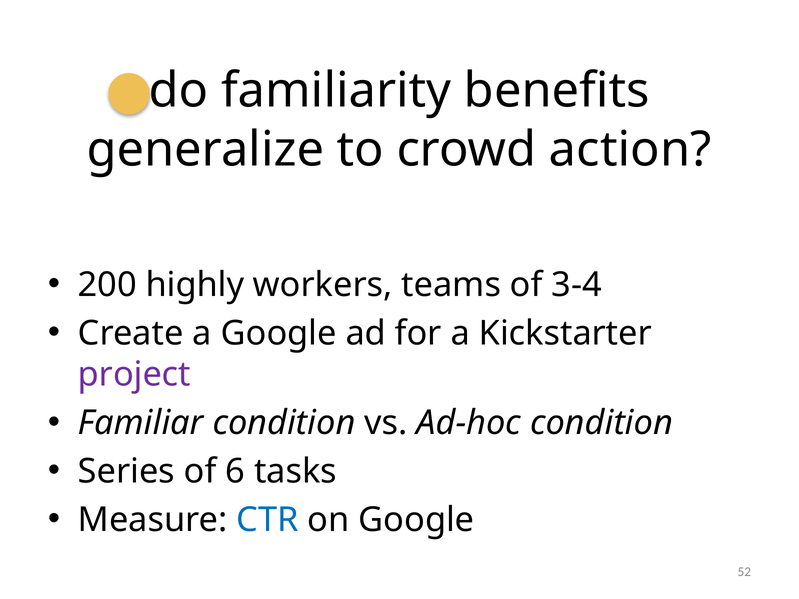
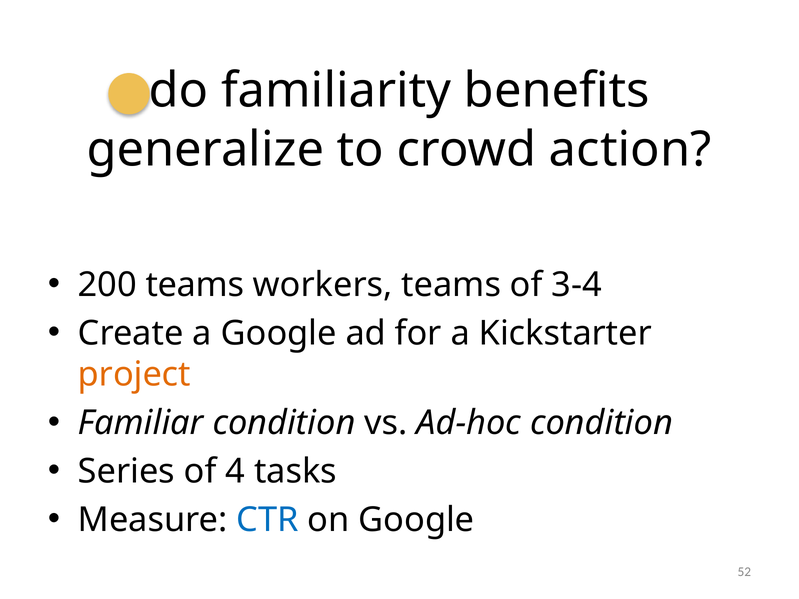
200 highly: highly -> teams
project colour: purple -> orange
6: 6 -> 4
